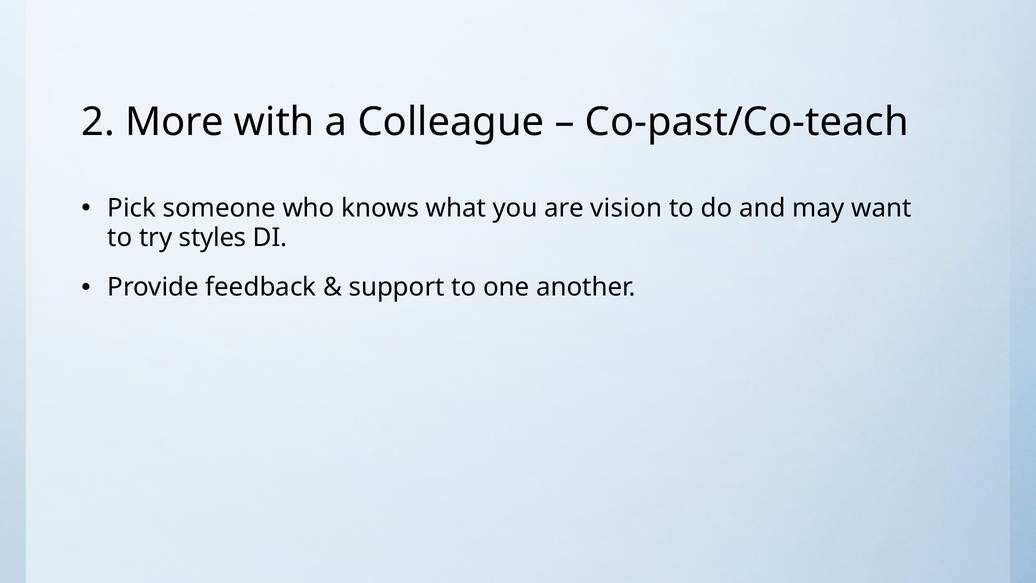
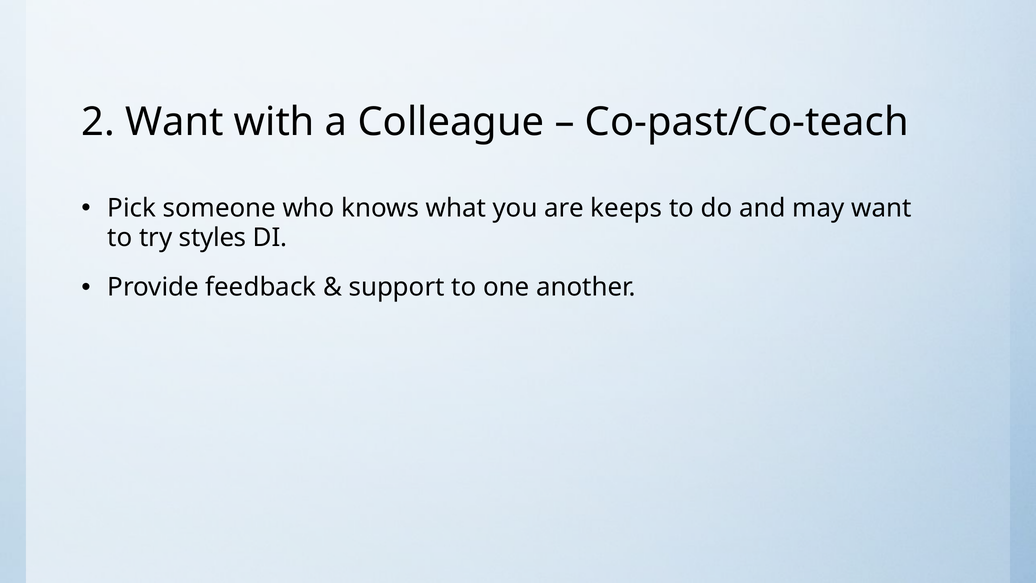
2 More: More -> Want
vision: vision -> keeps
